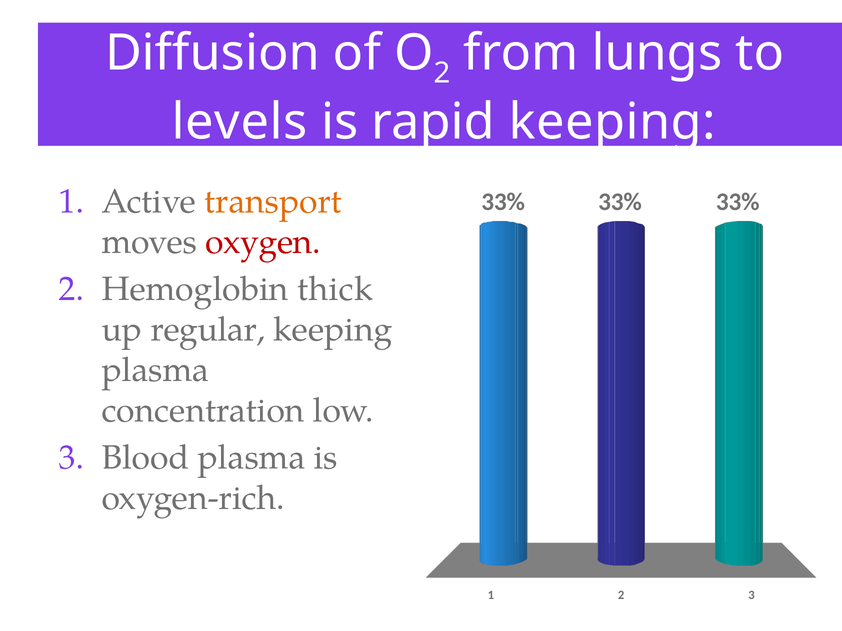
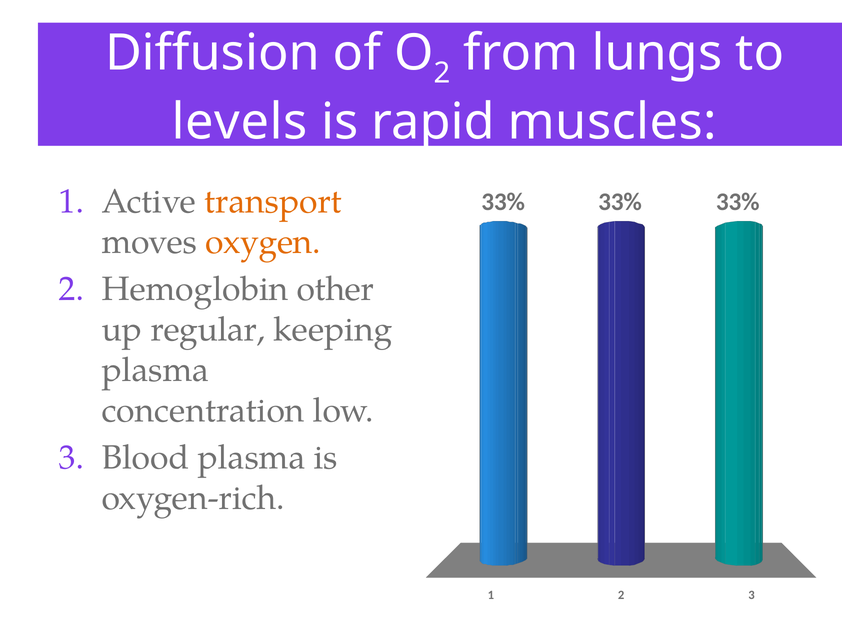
rapid keeping: keeping -> muscles
oxygen colour: red -> orange
thick: thick -> other
